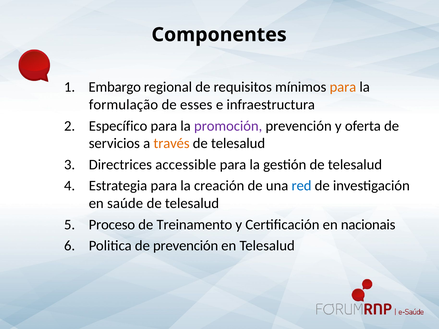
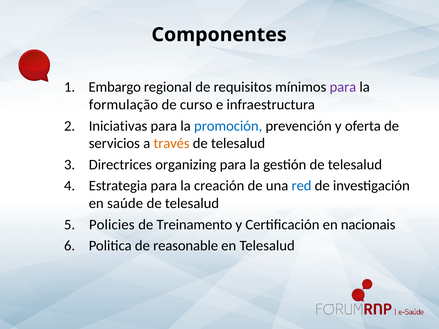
para at (343, 87) colour: orange -> purple
esses: esses -> curso
Específico: Específico -> Iniciativas
promoción colour: purple -> blue
accessible: accessible -> organizing
Proceso: Proceso -> Policies
de prevención: prevención -> reasonable
